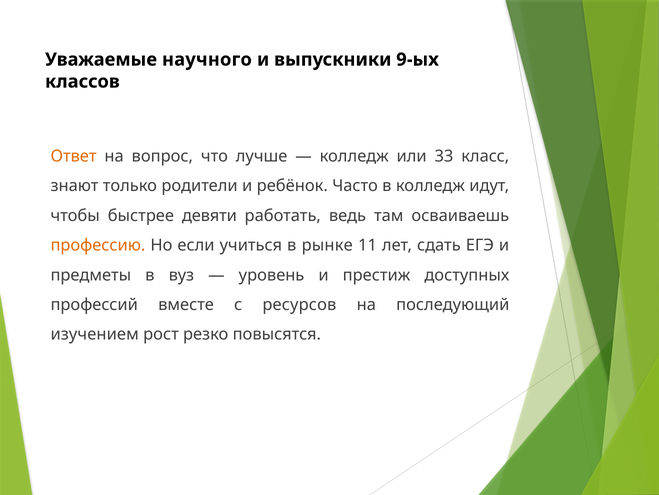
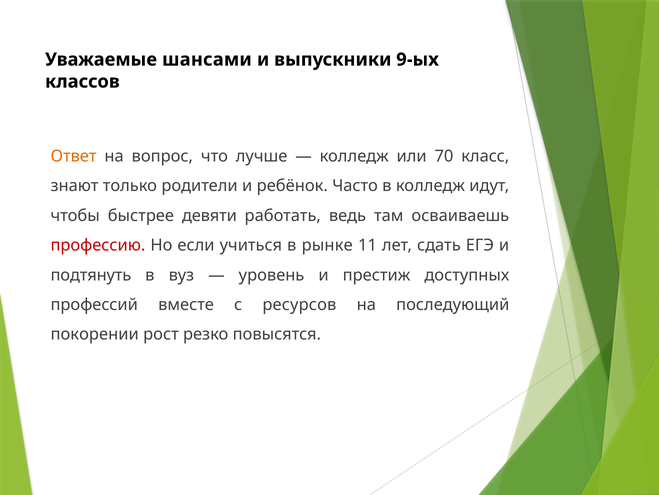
научного: научного -> шансами
33: 33 -> 70
профессию colour: orange -> red
предметы: предметы -> подтянуть
изучением: изучением -> покорении
